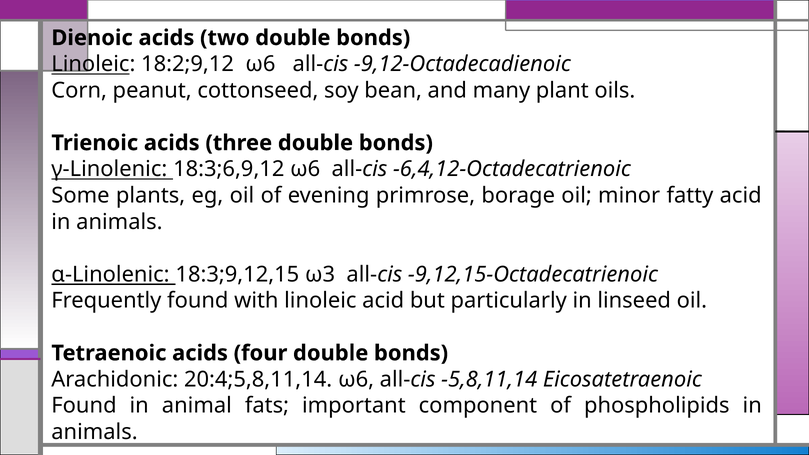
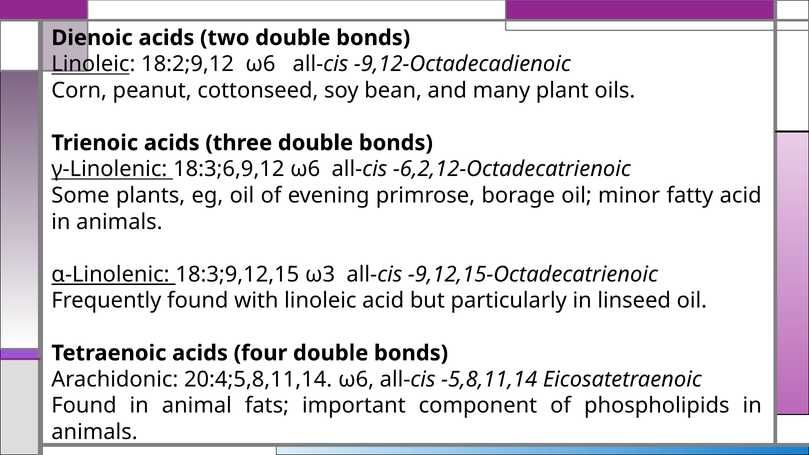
-6,4,12-Octadecatrienoic: -6,4,12-Octadecatrienoic -> -6,2,12-Octadecatrienoic
